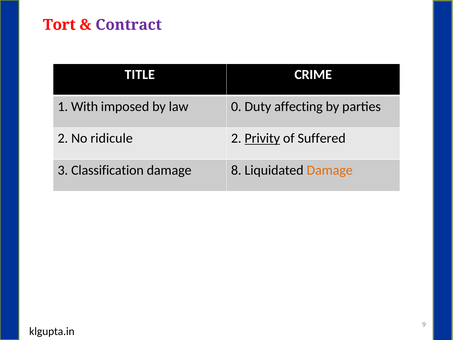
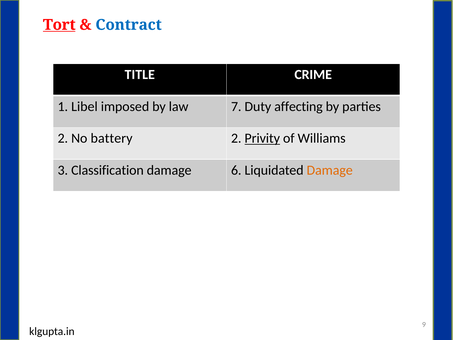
Tort underline: none -> present
Contract colour: purple -> blue
With: With -> Libel
0: 0 -> 7
ridicule: ridicule -> battery
Suffered: Suffered -> Williams
8: 8 -> 6
